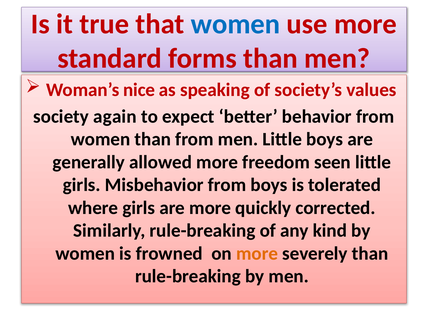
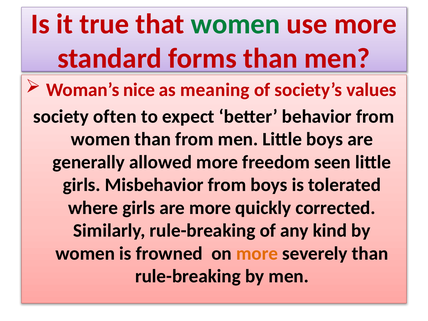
women at (236, 24) colour: blue -> green
speaking: speaking -> meaning
again: again -> often
